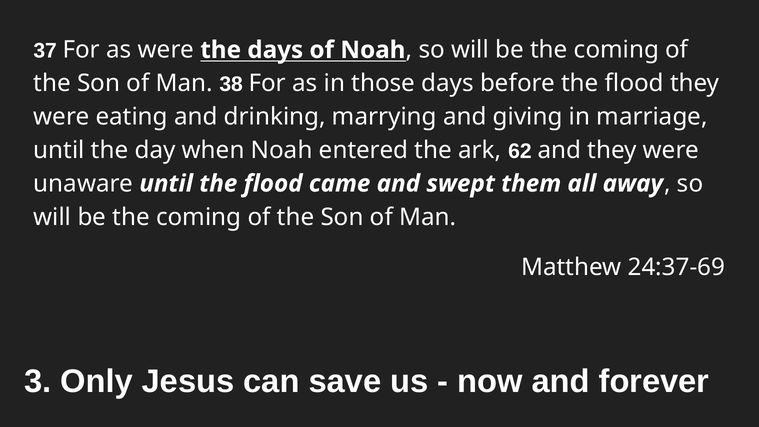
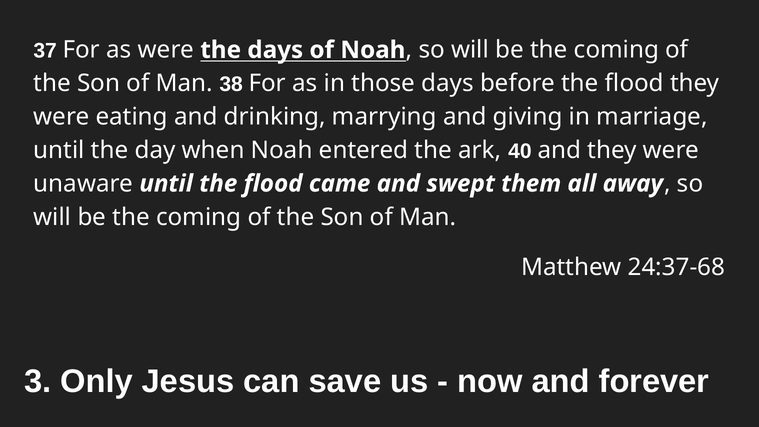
62: 62 -> 40
24:37-69: 24:37-69 -> 24:37-68
